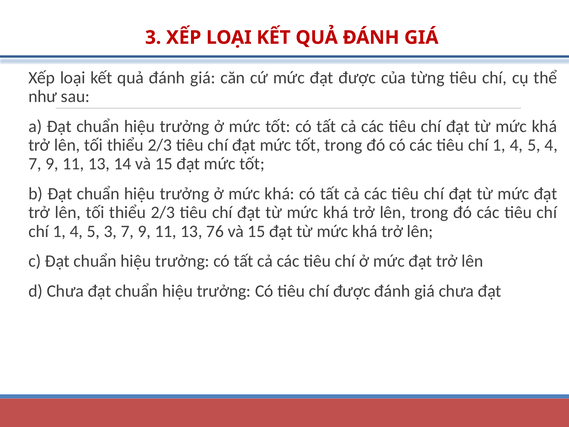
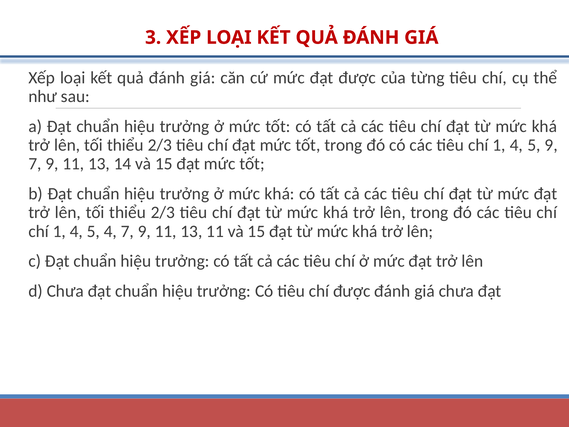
5 4: 4 -> 9
5 3: 3 -> 4
13 76: 76 -> 11
